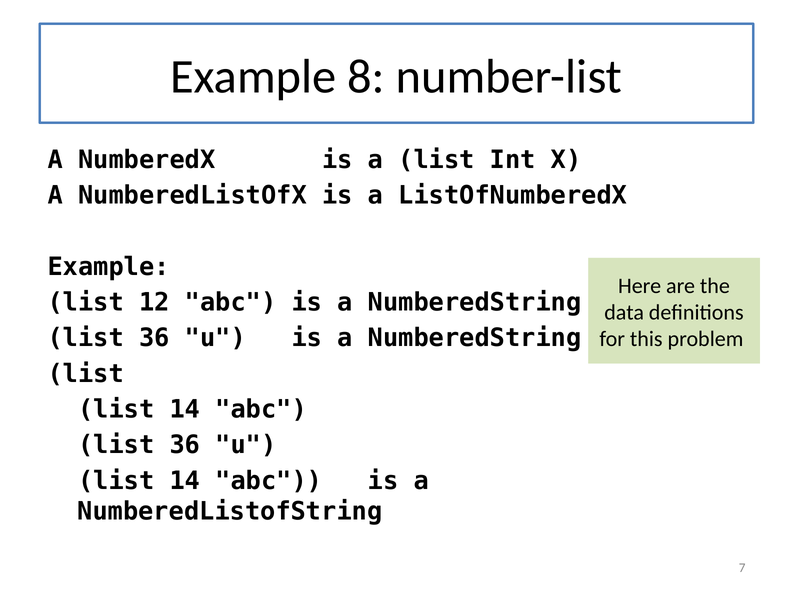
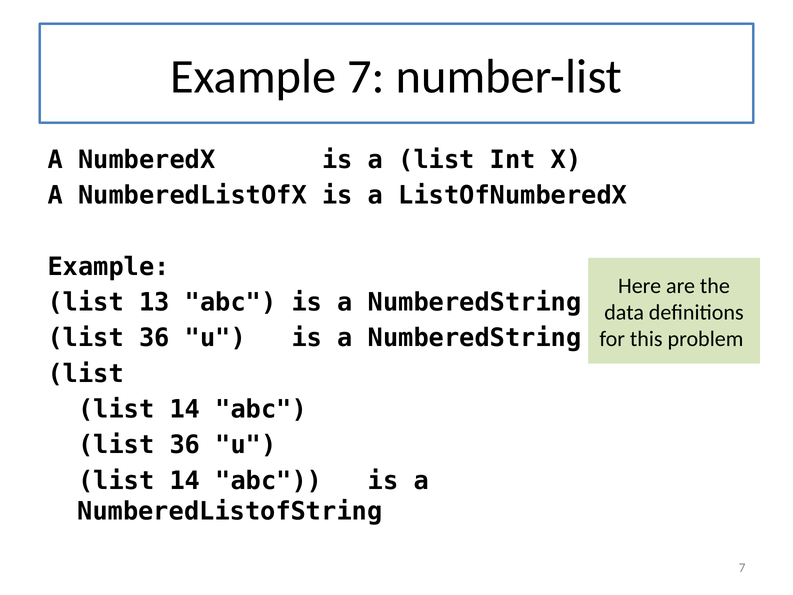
Example 8: 8 -> 7
12: 12 -> 13
